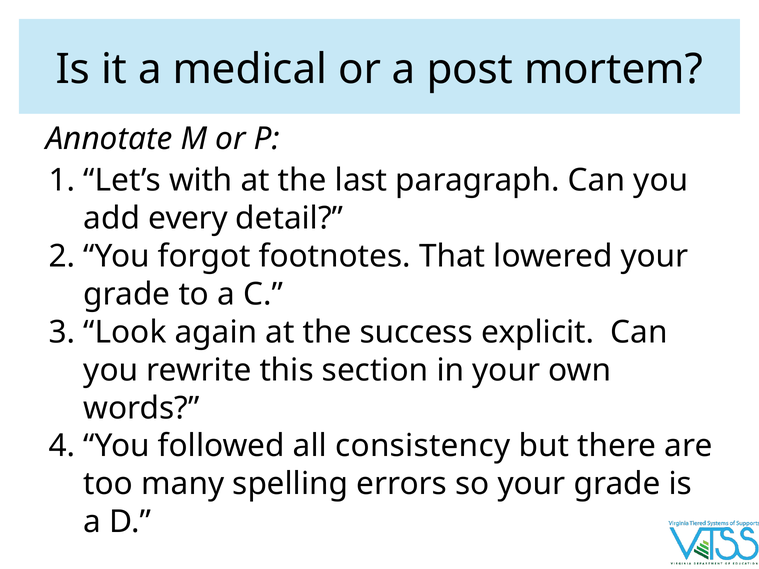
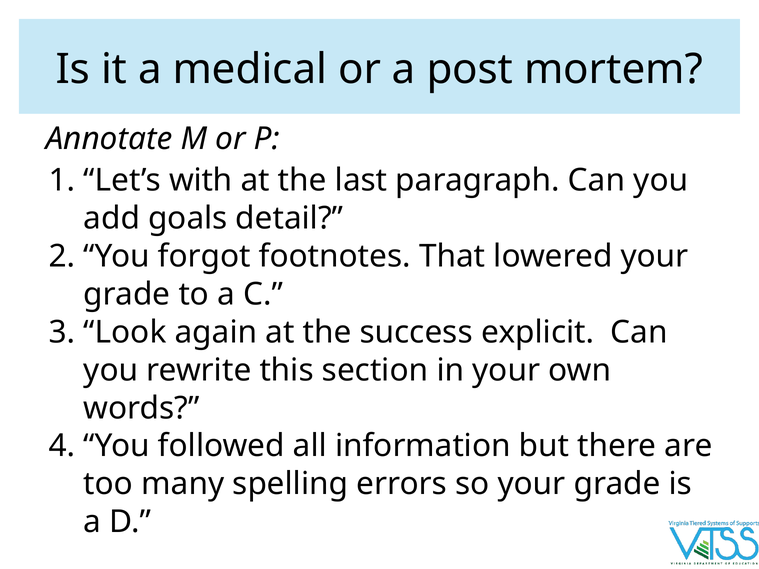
every: every -> goals
consistency: consistency -> information
